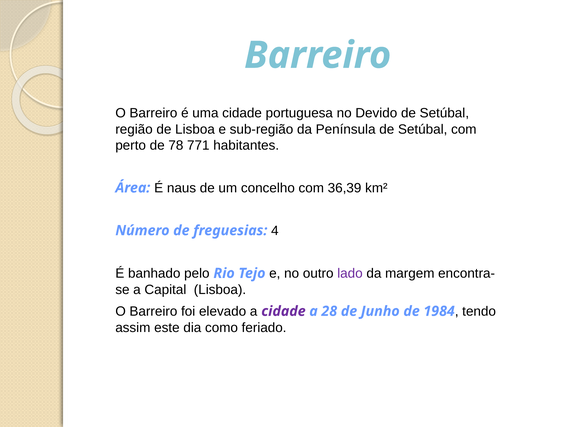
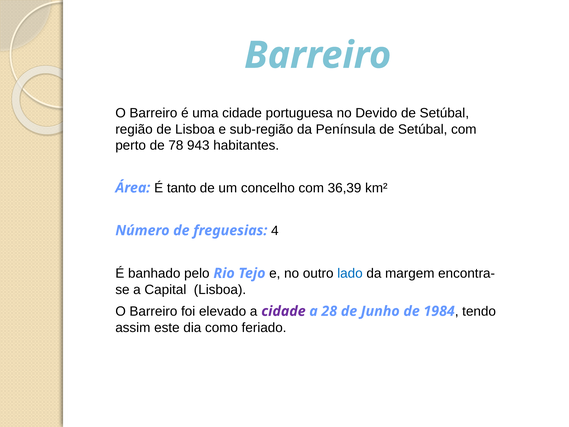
771: 771 -> 943
naus: naus -> tanto
lado colour: purple -> blue
